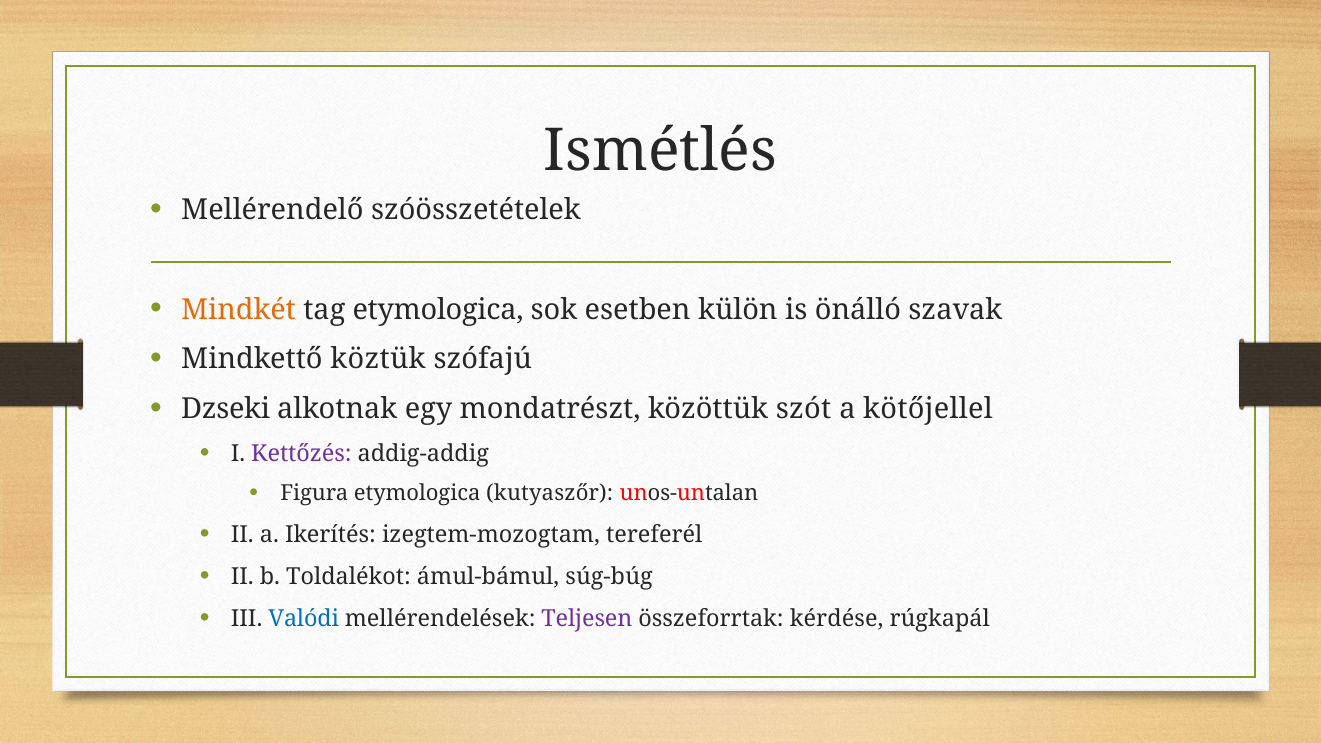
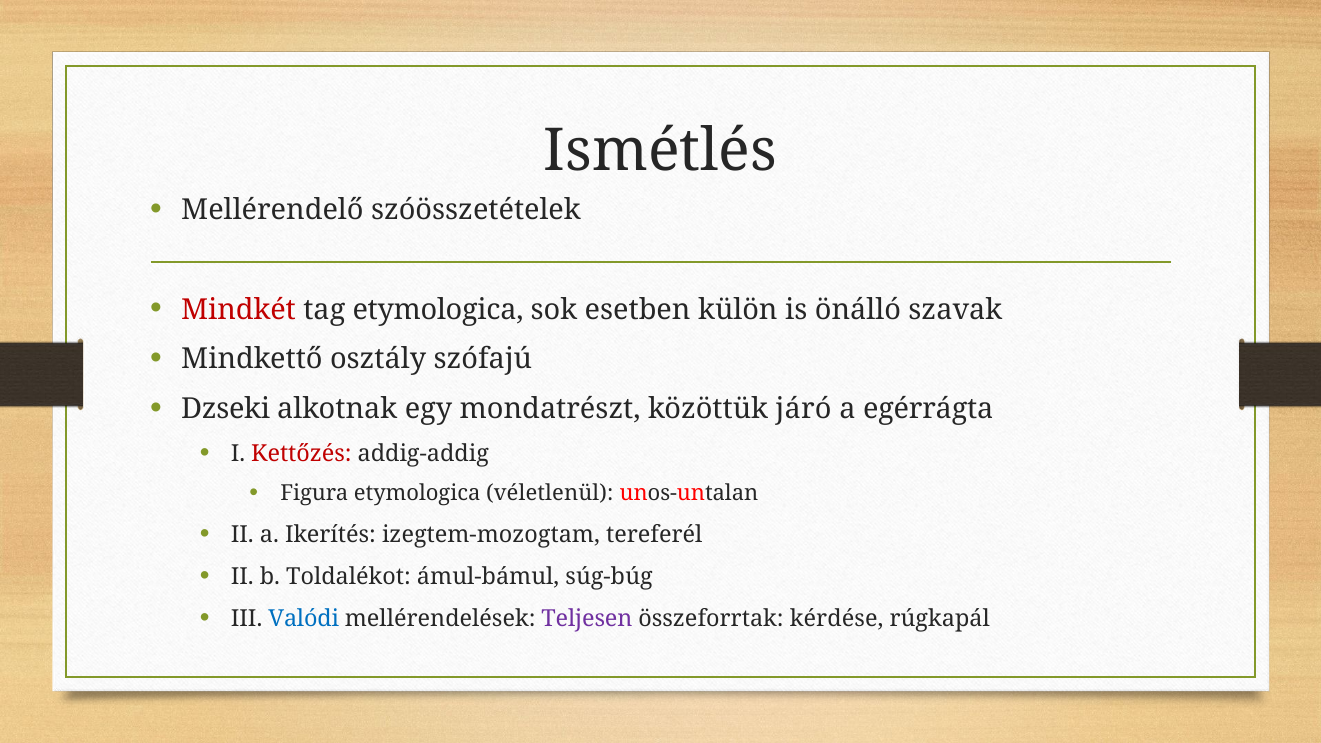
Mindkét colour: orange -> red
köztük: köztük -> osztály
szót: szót -> járó
kötőjellel: kötőjellel -> egérrágta
Kettőzés colour: purple -> red
kutyaszőr: kutyaszőr -> véletlenül
